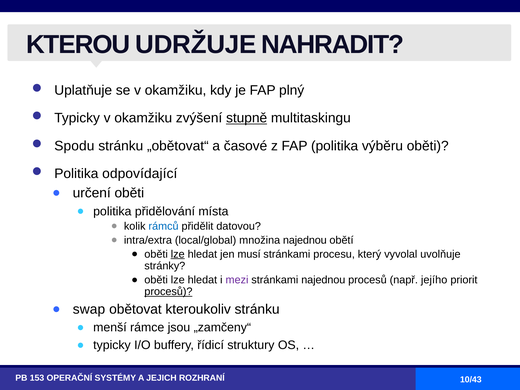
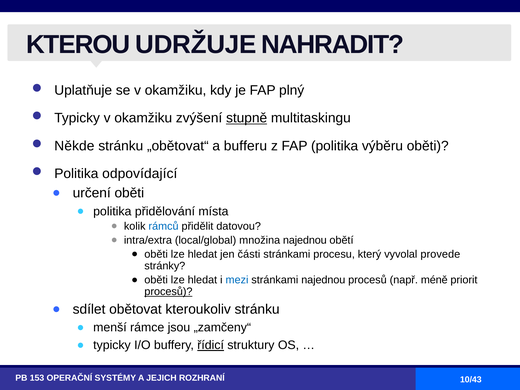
Spodu: Spodu -> Někde
časové: časové -> bufferu
lze at (178, 254) underline: present -> none
musí: musí -> části
uvolňuje: uvolňuje -> provede
mezi colour: purple -> blue
jejího: jejího -> méně
swap: swap -> sdílet
řídicí underline: none -> present
